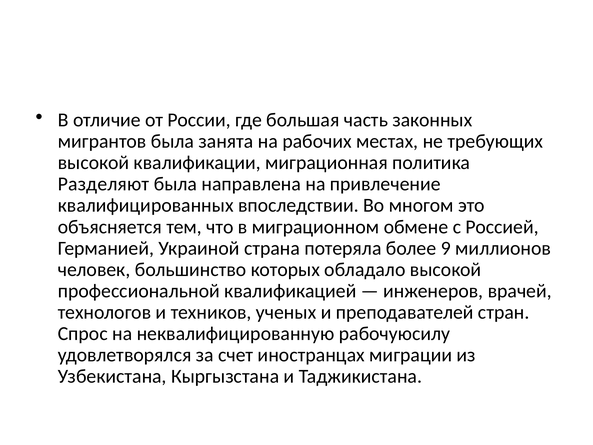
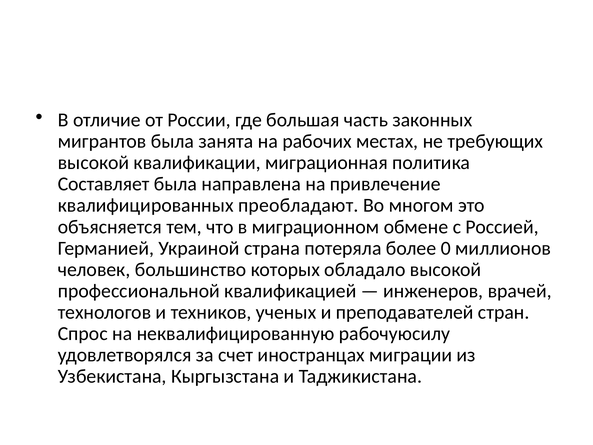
Разделяют: Разделяют -> Составляет
впоследствии: впоследствии -> преобладают
9: 9 -> 0
